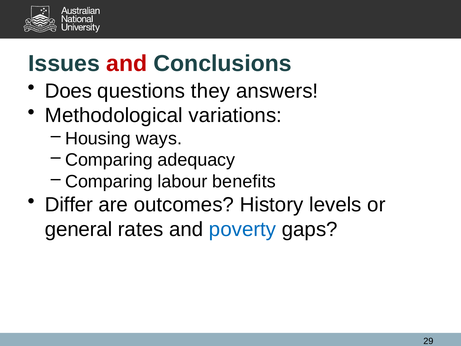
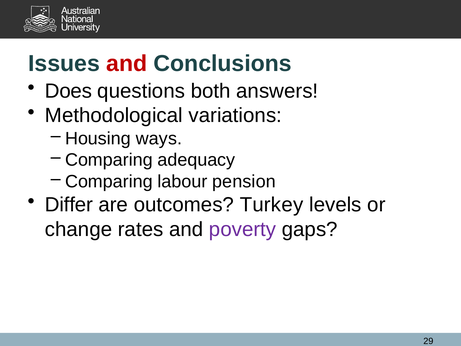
they: they -> both
benefits: benefits -> pension
History: History -> Turkey
general: general -> change
poverty colour: blue -> purple
